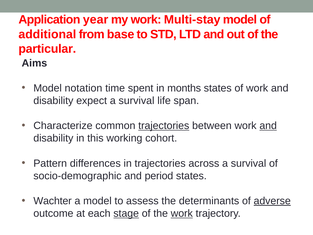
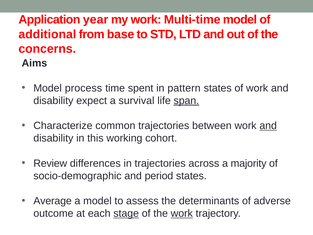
Multi-stay: Multi-stay -> Multi-time
particular: particular -> concerns
notation: notation -> process
months: months -> pattern
span underline: none -> present
trajectories at (164, 126) underline: present -> none
Pattern: Pattern -> Review
across a survival: survival -> majority
Wachter: Wachter -> Average
adverse underline: present -> none
